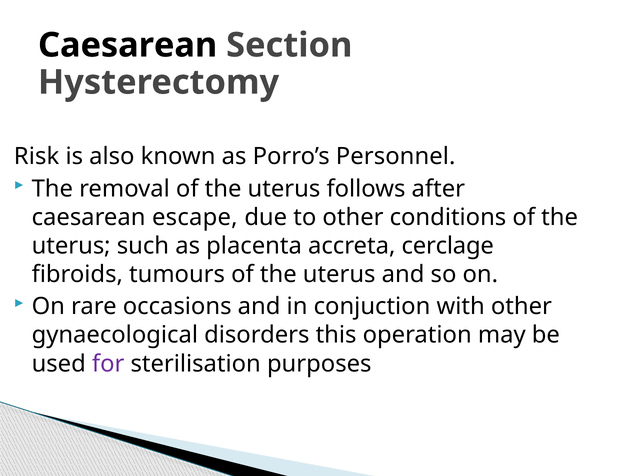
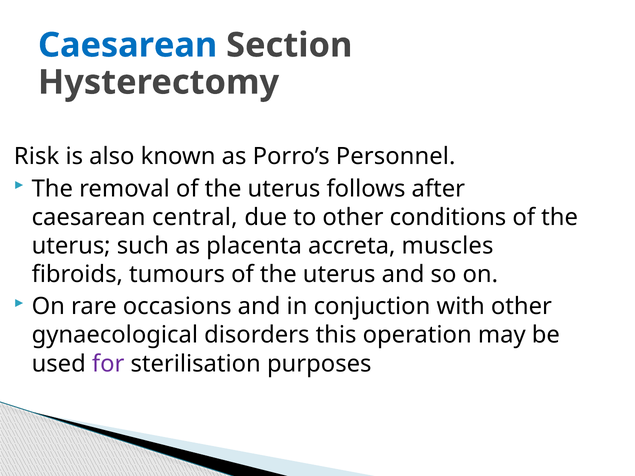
Caesarean at (128, 45) colour: black -> blue
escape: escape -> central
cerclage: cerclage -> muscles
